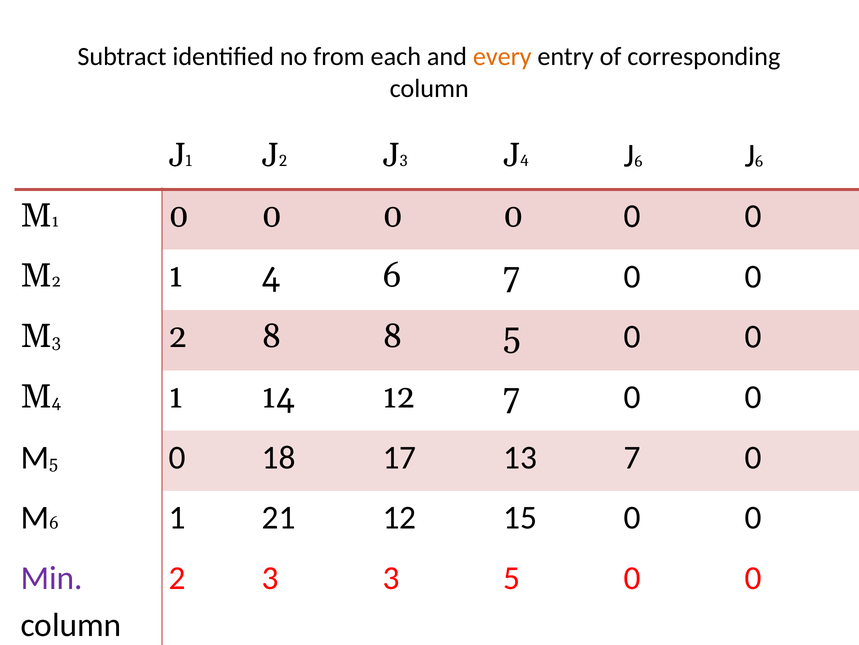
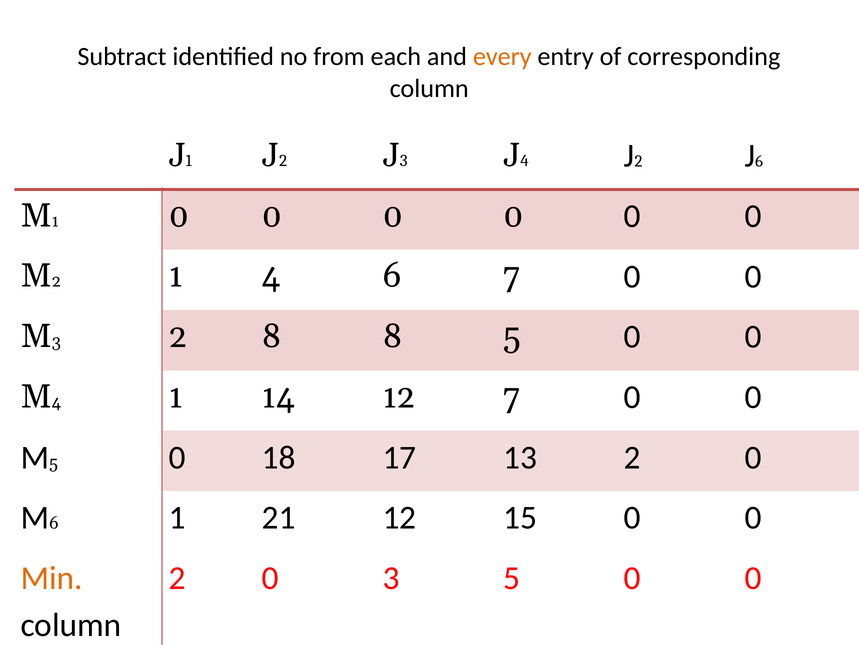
6 at (638, 161): 6 -> 2
13 7: 7 -> 2
Min colour: purple -> orange
3 at (270, 578): 3 -> 0
